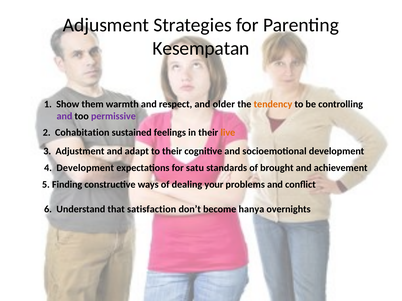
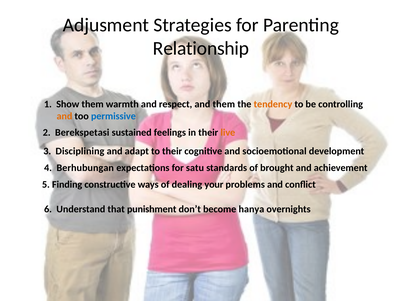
Kesempatan: Kesempatan -> Relationship
and older: older -> them
and at (64, 117) colour: purple -> orange
permissive colour: purple -> blue
Cohabitation: Cohabitation -> Berekspetasi
Adjustment: Adjustment -> Disciplining
4 Development: Development -> Berhubungan
satisfaction: satisfaction -> punishment
